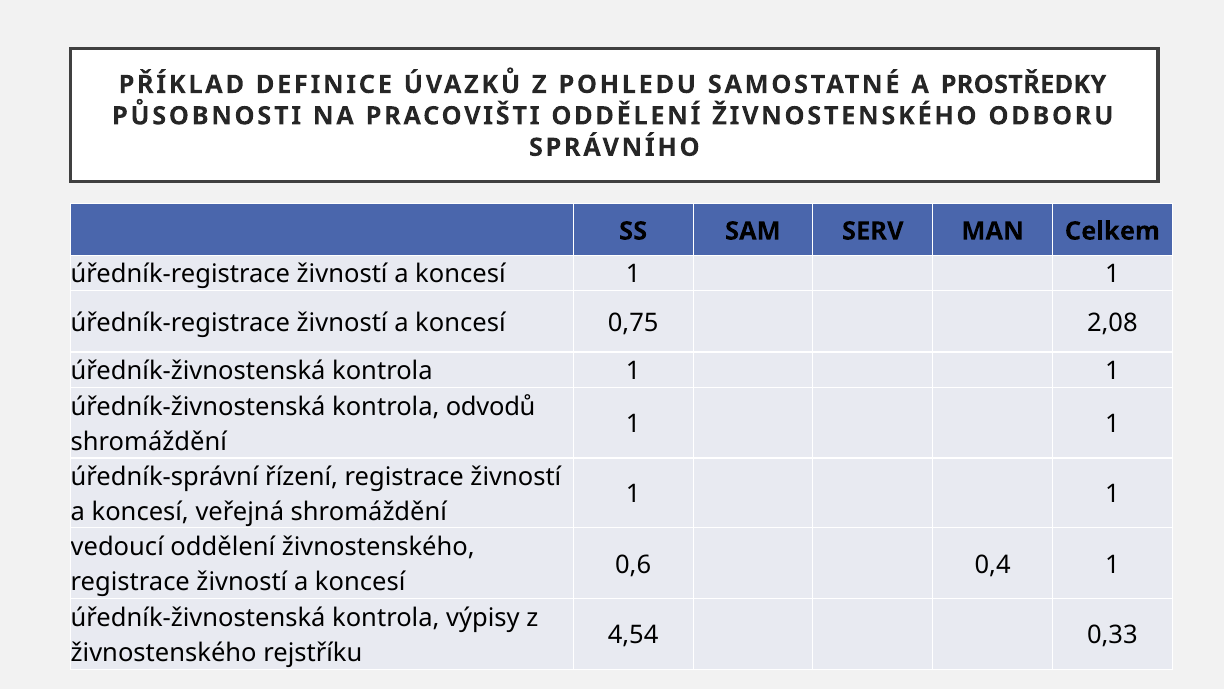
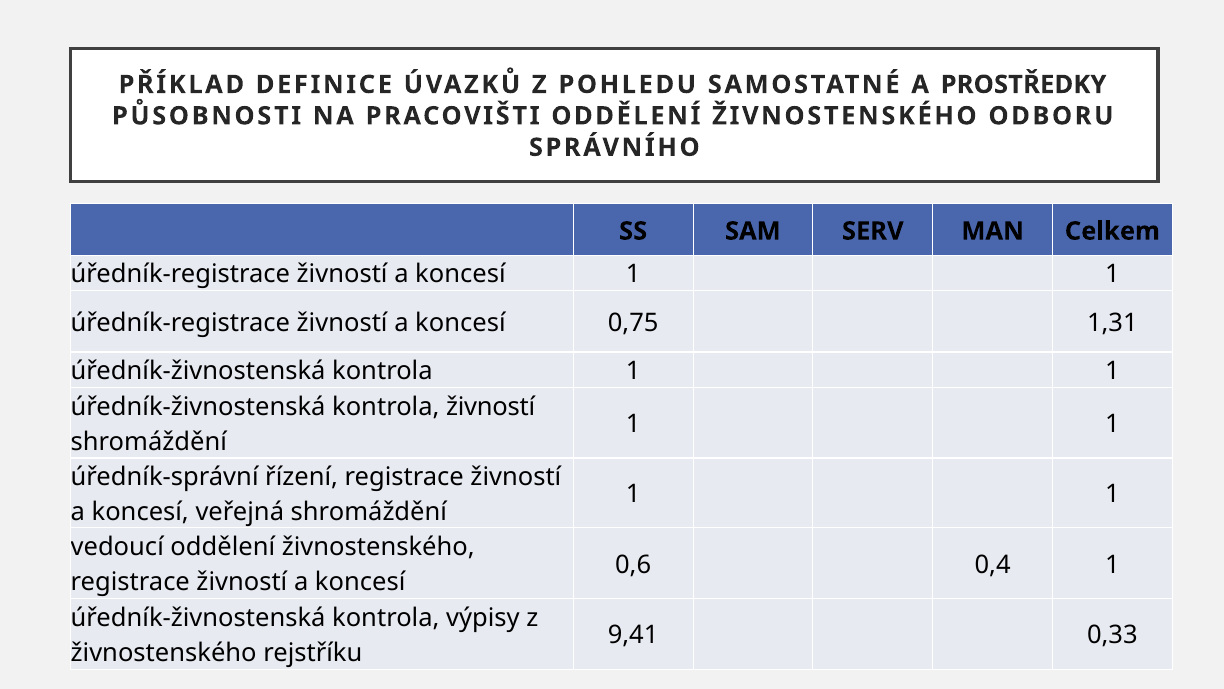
2,08: 2,08 -> 1,31
kontrola odvodů: odvodů -> živností
4,54: 4,54 -> 9,41
